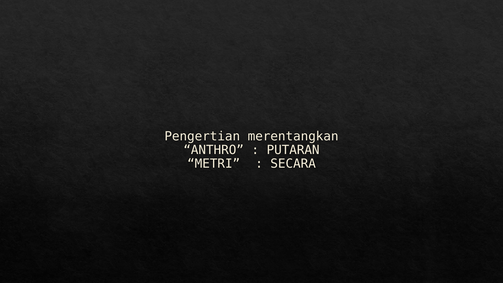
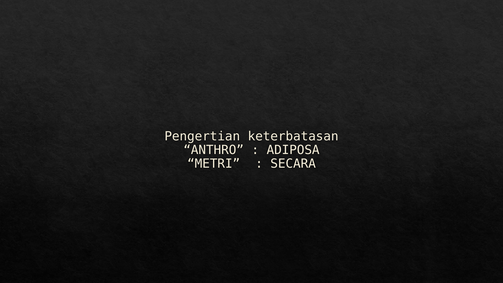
merentangkan: merentangkan -> keterbatasan
PUTARAN: PUTARAN -> ADIPOSA
